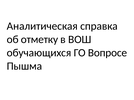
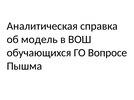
отметку: отметку -> модель
